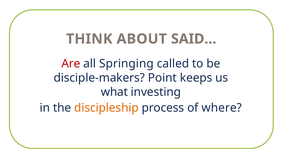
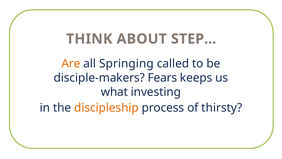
SAID…: SAID… -> STEP…
Are colour: red -> orange
Point: Point -> Fears
where: where -> thirsty
